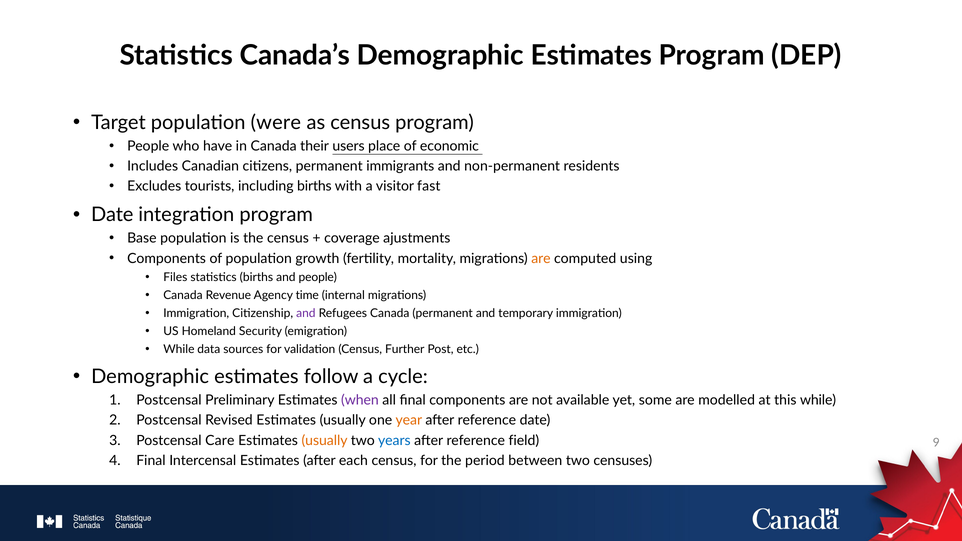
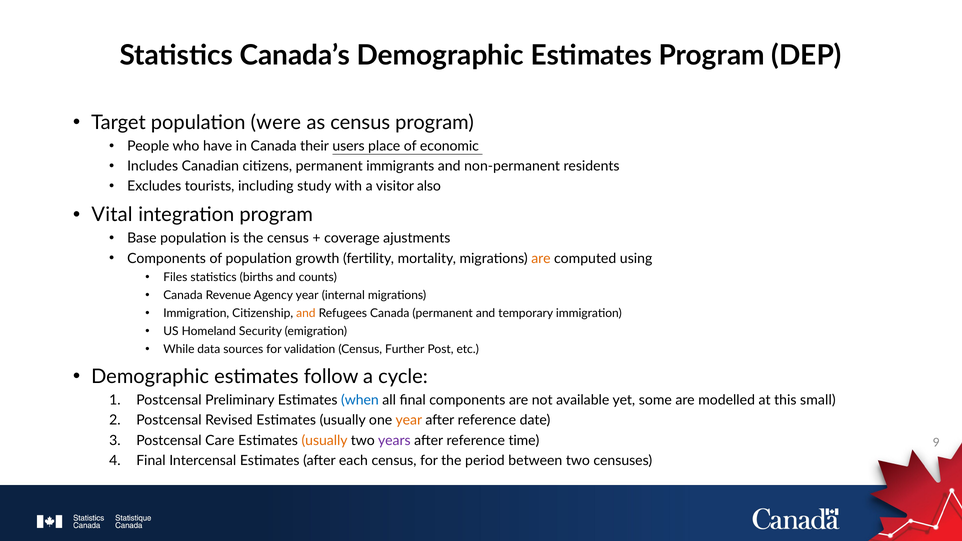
including births: births -> study
fast: fast -> also
Date at (112, 215): Date -> Vital
and people: people -> counts
Agency time: time -> year
and at (306, 313) colour: purple -> orange
when colour: purple -> blue
this while: while -> small
years colour: blue -> purple
field: field -> time
